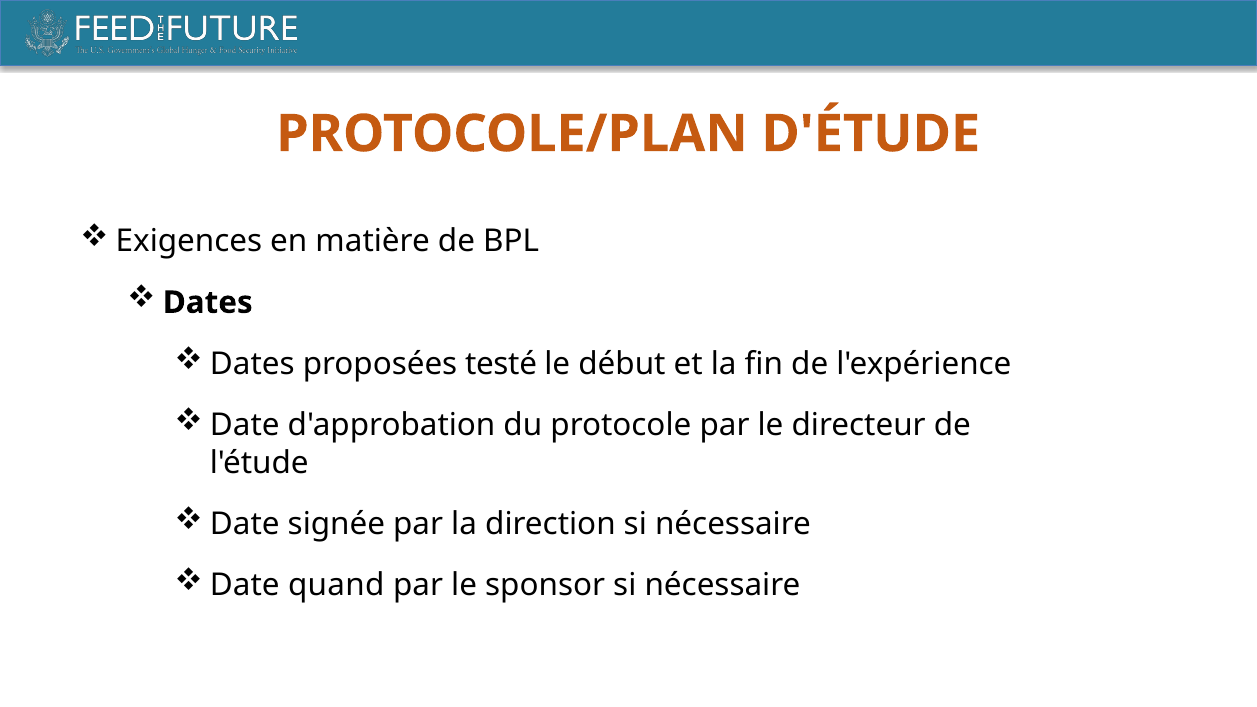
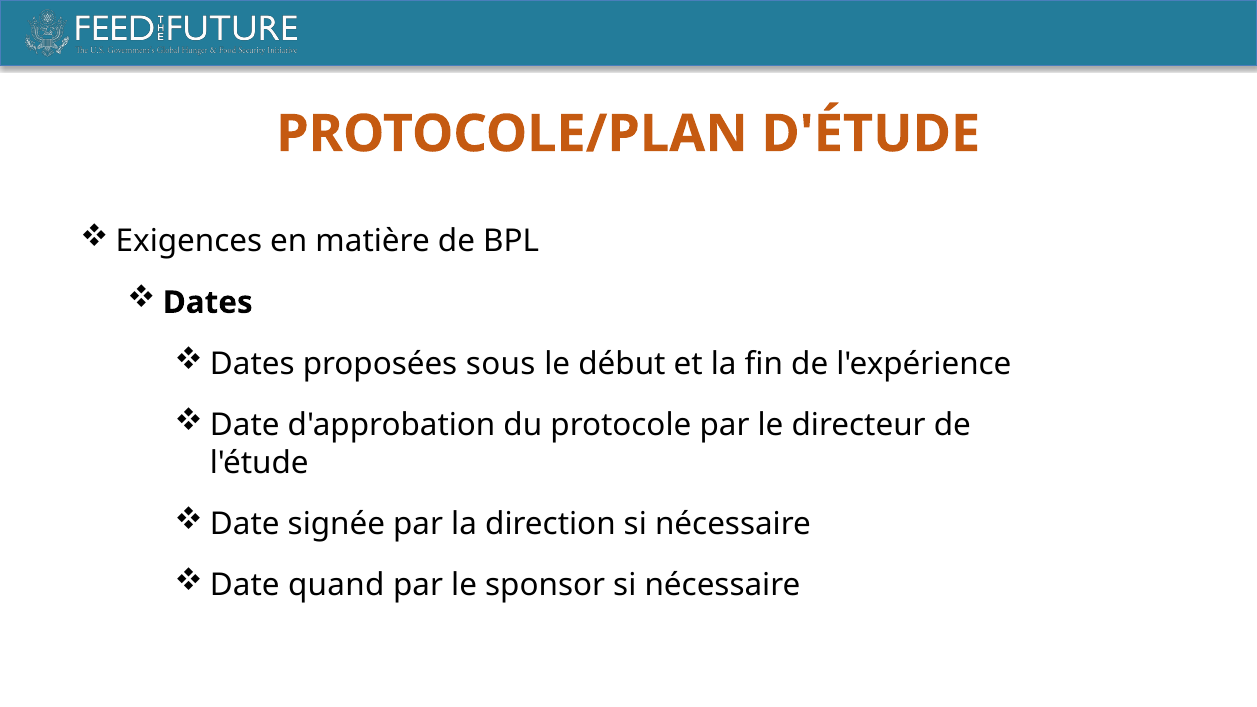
testé: testé -> sous
